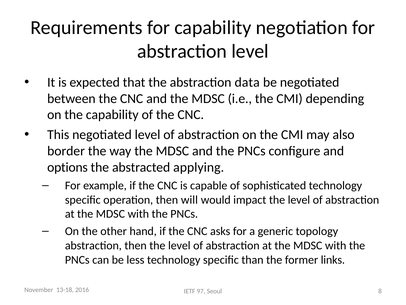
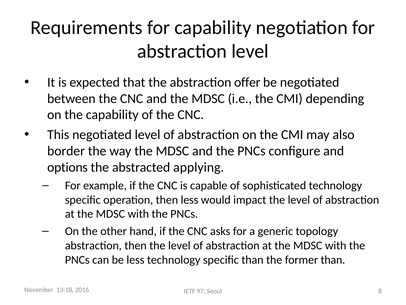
data: data -> offer
then will: will -> less
former links: links -> than
